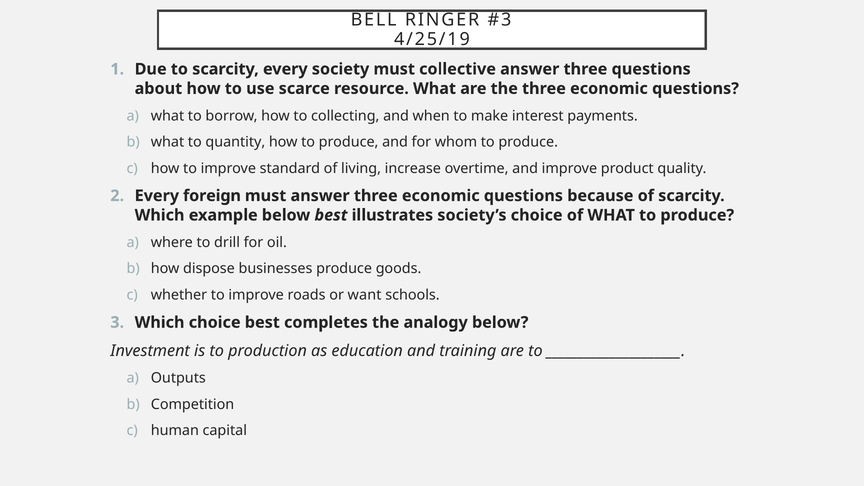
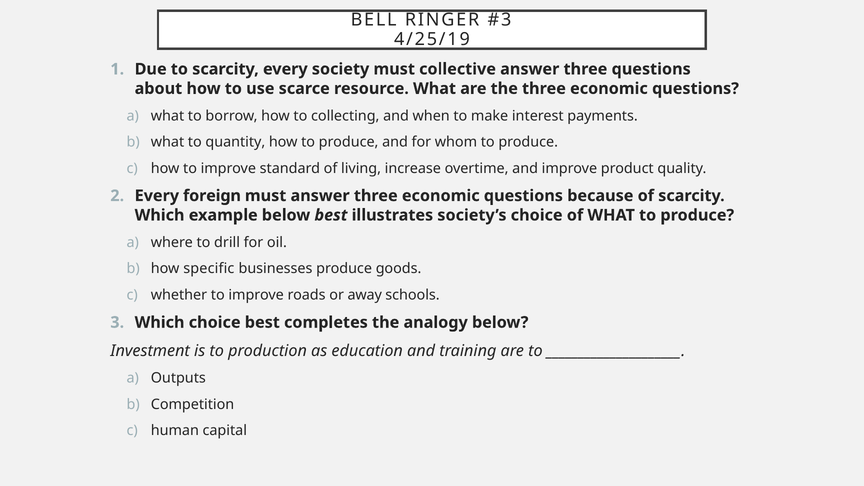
dispose: dispose -> specific
want: want -> away
